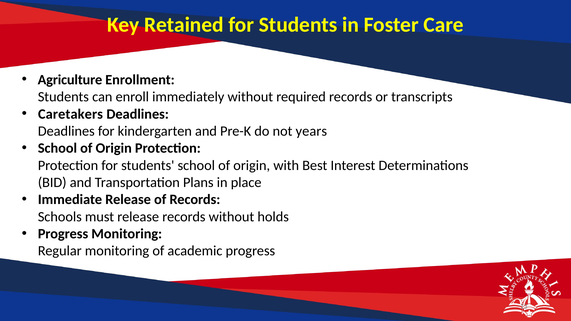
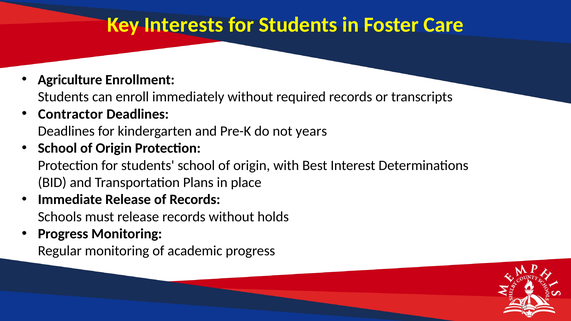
Retained: Retained -> Interests
Caretakers: Caretakers -> Contractor
